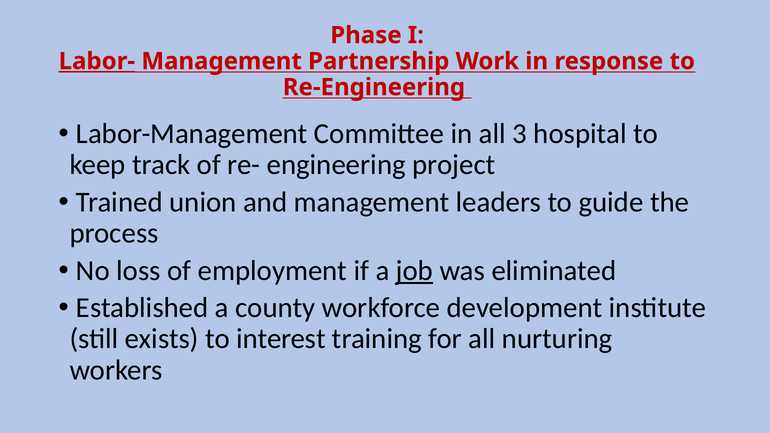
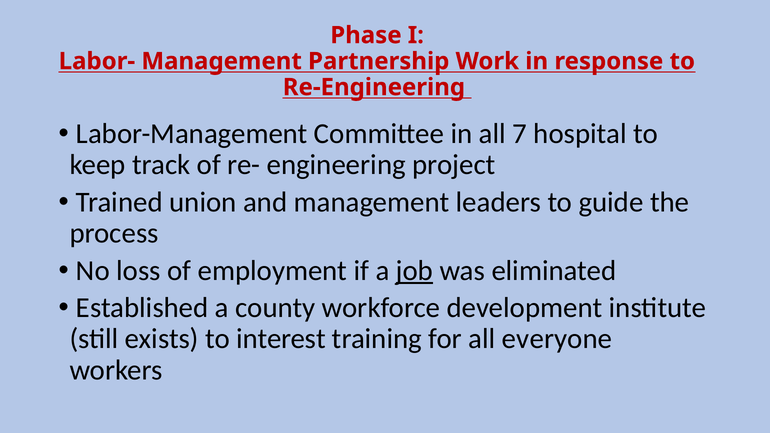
Labor- underline: present -> none
3: 3 -> 7
nurturing: nurturing -> everyone
